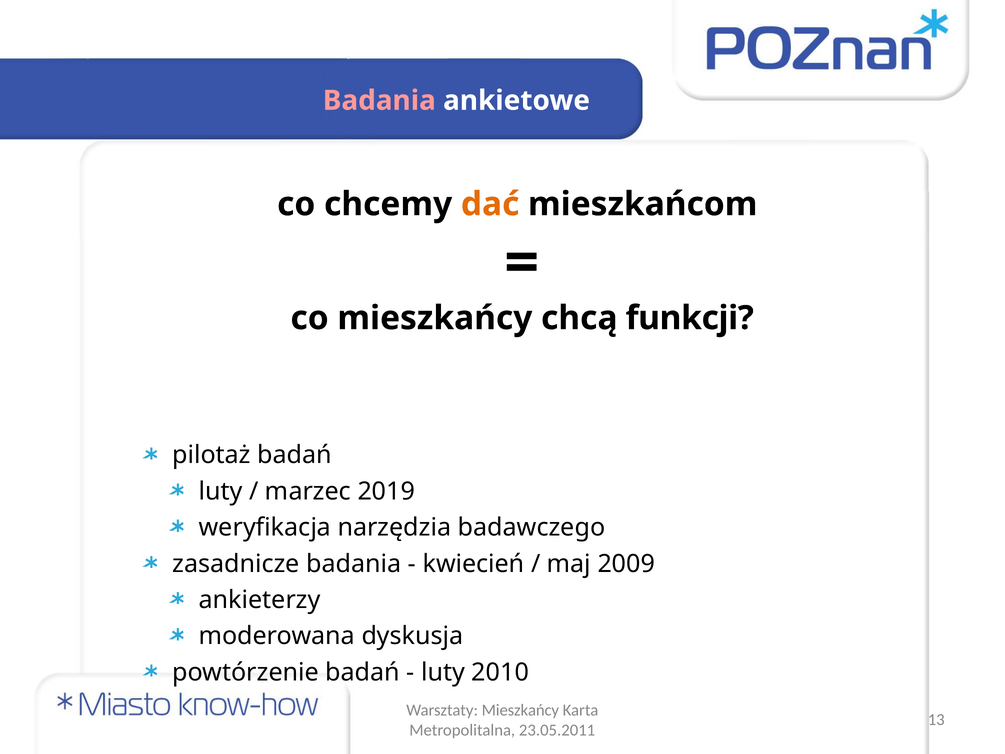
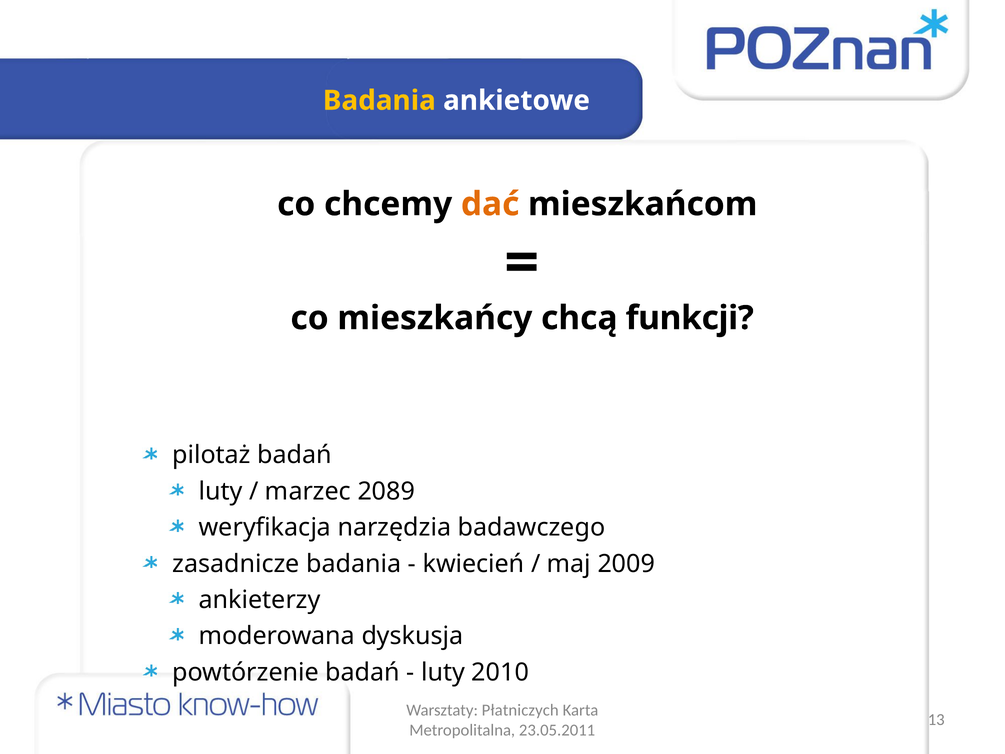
Badania at (379, 101) colour: pink -> yellow
2019: 2019 -> 2089
Warsztaty Mieszkańcy: Mieszkańcy -> Płatniczych
